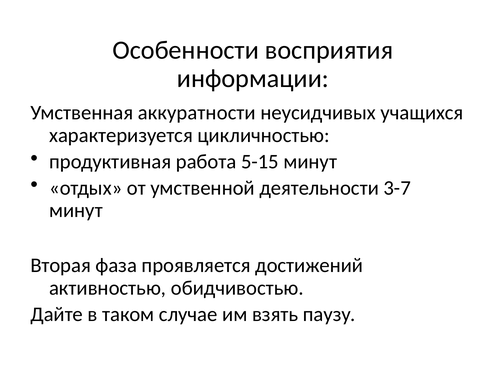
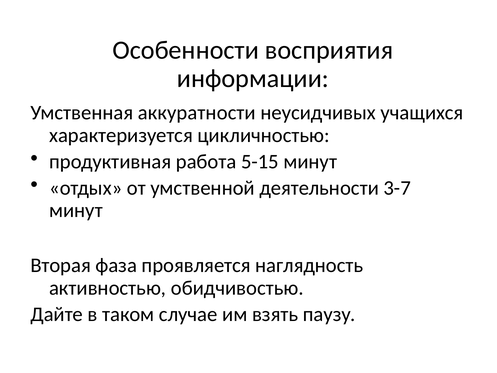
достижений: достижений -> наглядность
